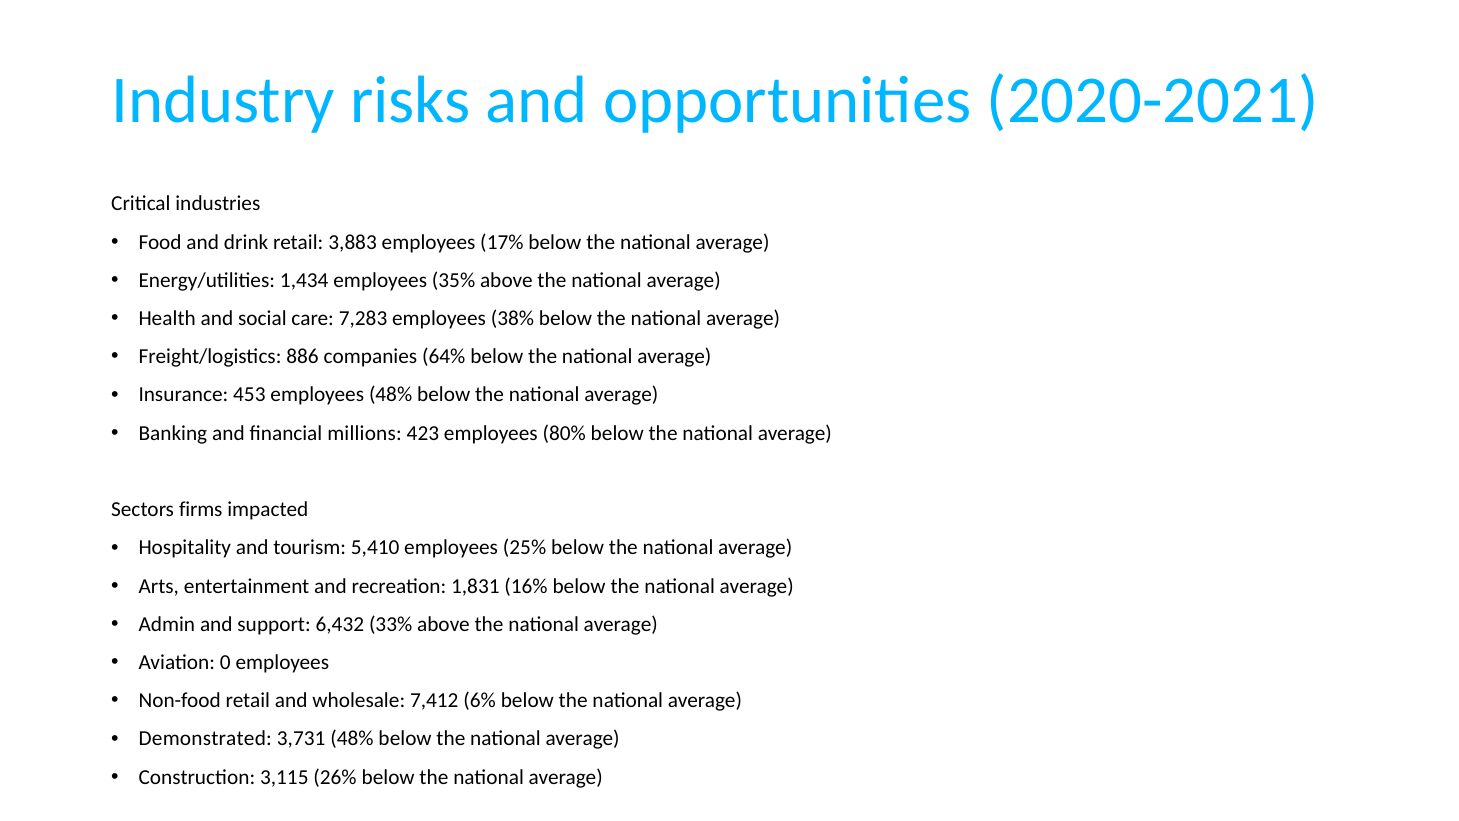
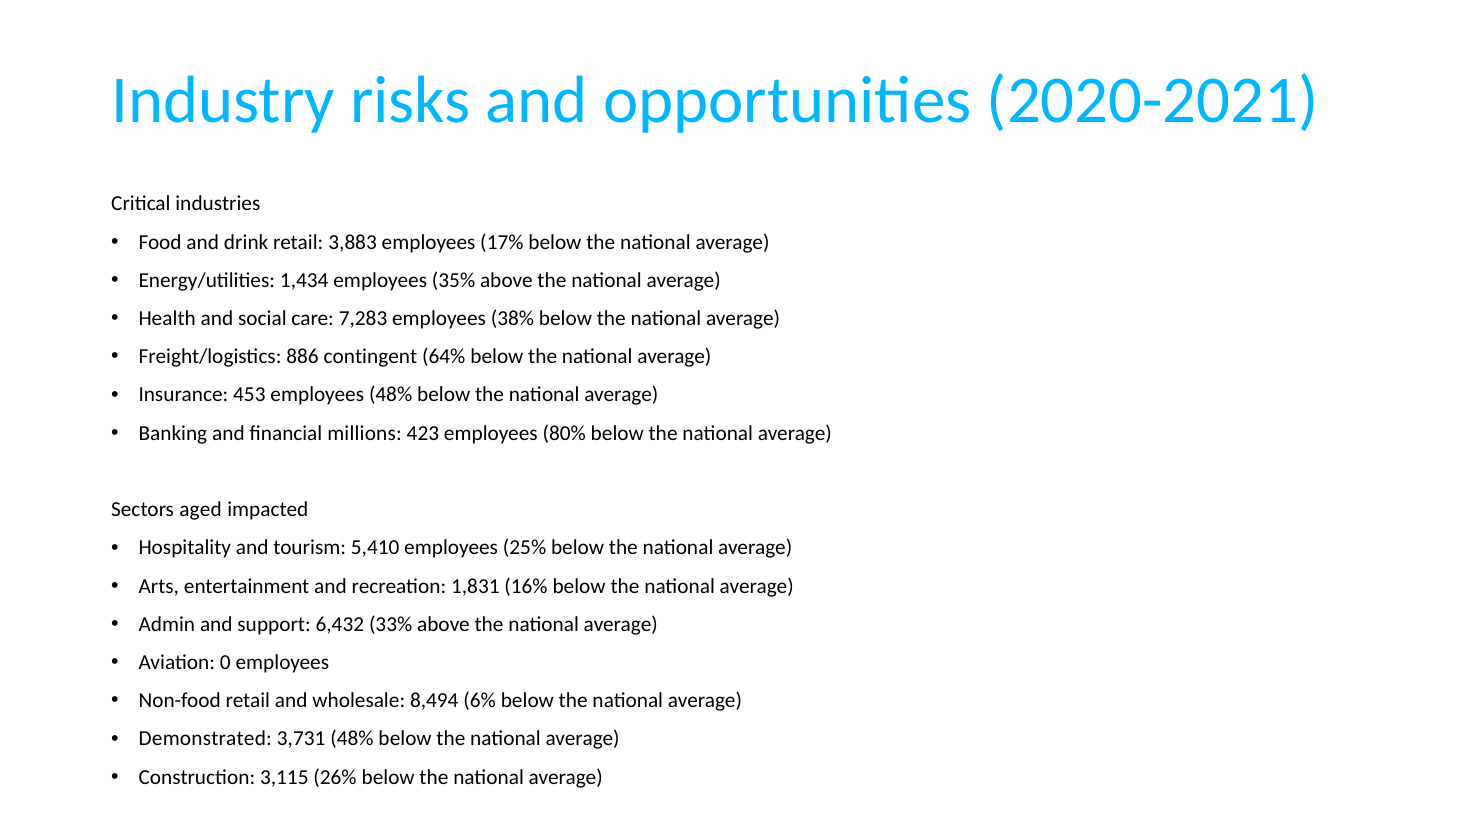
companies: companies -> contingent
firms: firms -> aged
7,412: 7,412 -> 8,494
